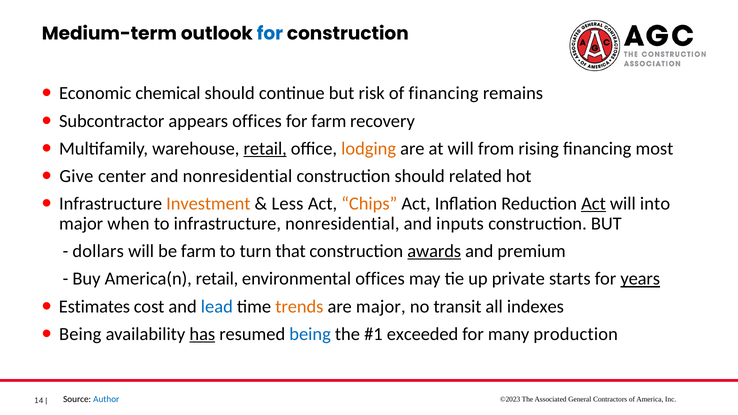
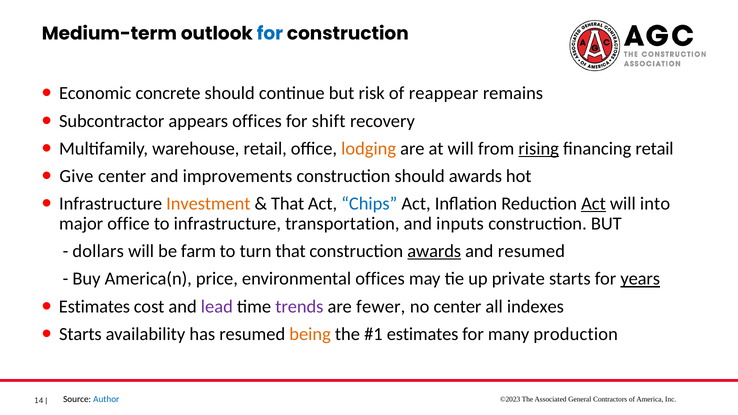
chemical: chemical -> concrete
of financing: financing -> reappear
for farm: farm -> shift
retail at (265, 149) underline: present -> none
rising underline: none -> present
financing most: most -> retail
and nonresidential: nonresidential -> improvements
should related: related -> awards
Less at (287, 204): Less -> That
Chips colour: orange -> blue
major when: when -> office
infrastructure nonresidential: nonresidential -> transportation
and premium: premium -> resumed
America(n retail: retail -> price
lead colour: blue -> purple
trends colour: orange -> purple
are major: major -> fewer
no transit: transit -> center
Being at (80, 334): Being -> Starts
has underline: present -> none
being at (310, 334) colour: blue -> orange
exceeded at (423, 334): exceeded -> estimates
